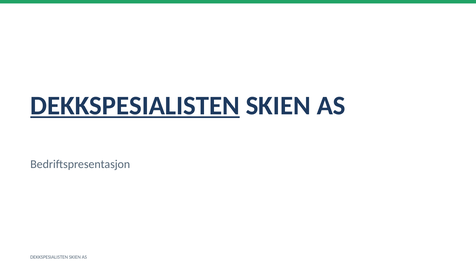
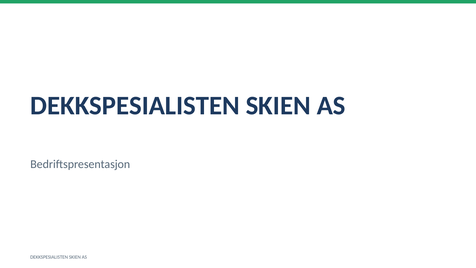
DEKKSPESIALISTEN at (135, 106) underline: present -> none
